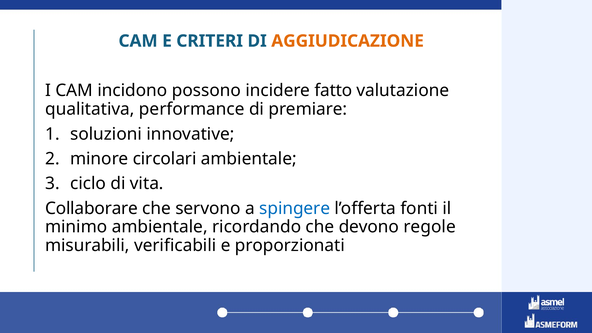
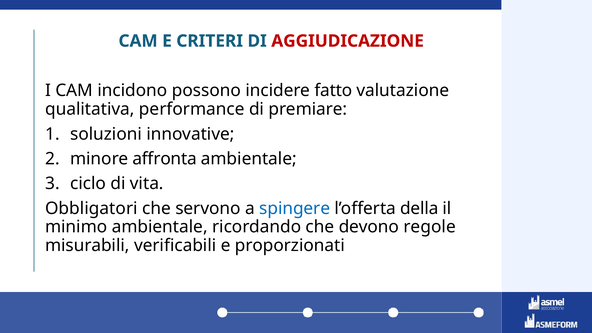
AGGIUDICAZIONE colour: orange -> red
circolari: circolari -> affronta
Collaborare: Collaborare -> Obbligatori
fonti: fonti -> della
